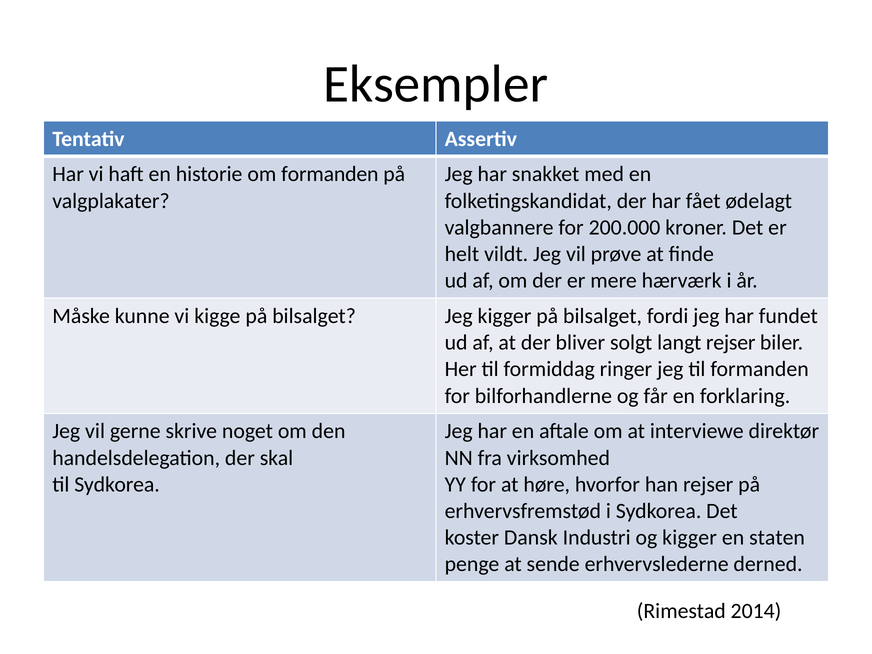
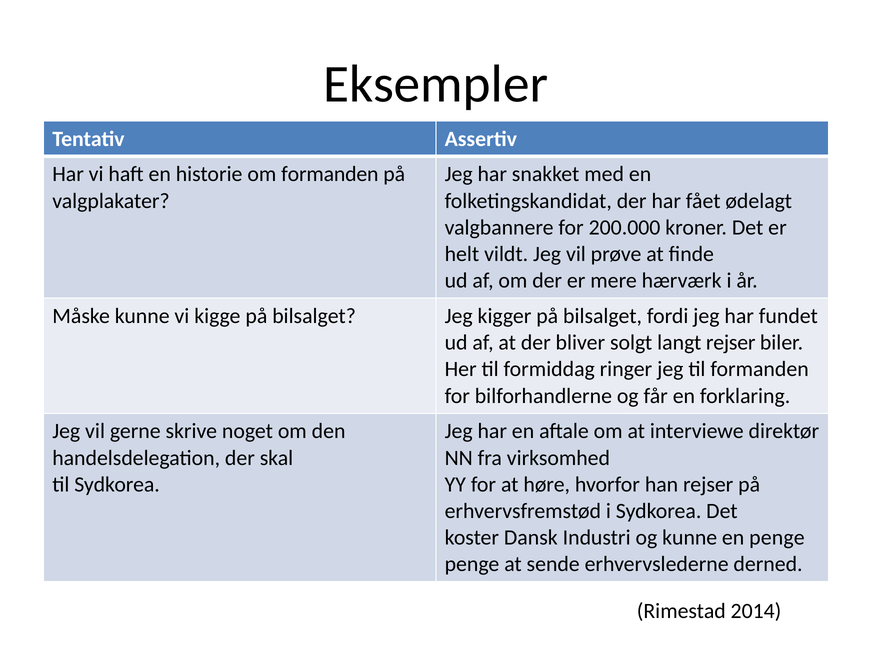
og kigger: kigger -> kunne
en staten: staten -> penge
